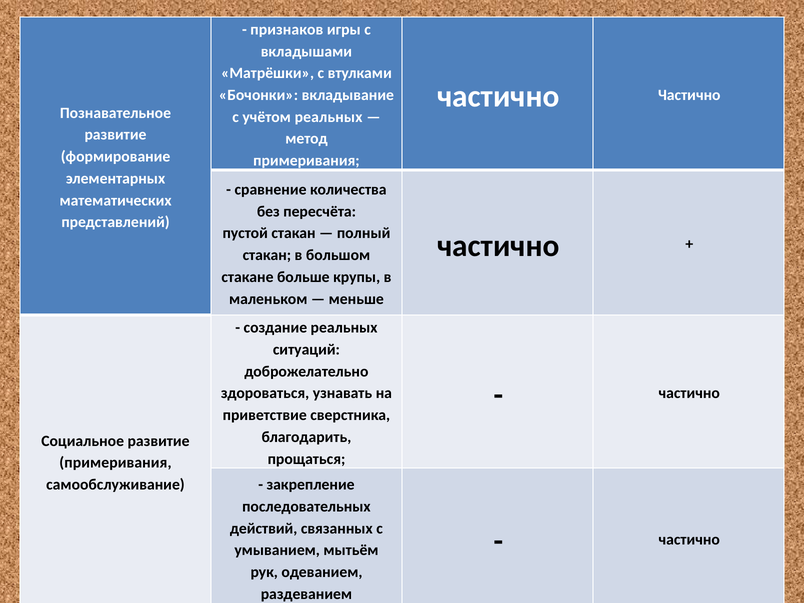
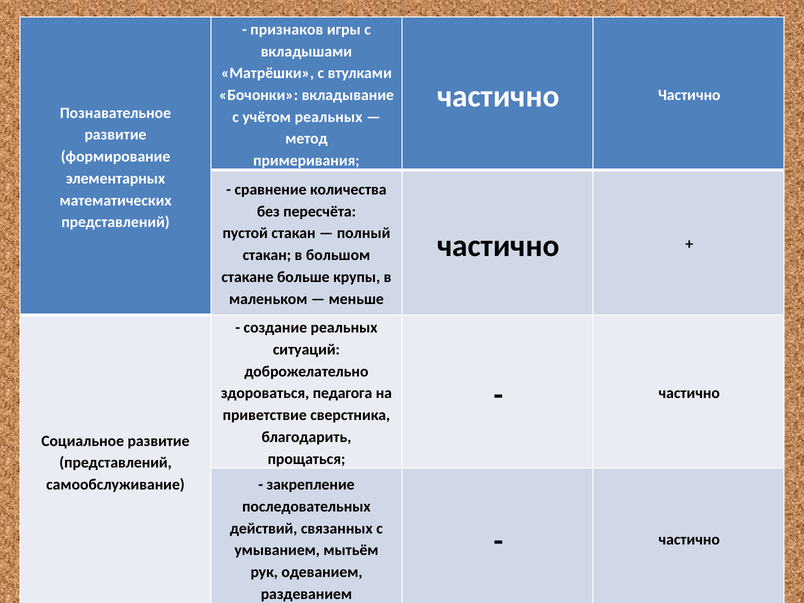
узнавать: узнавать -> педагога
примеривания at (115, 463): примеривания -> представлений
